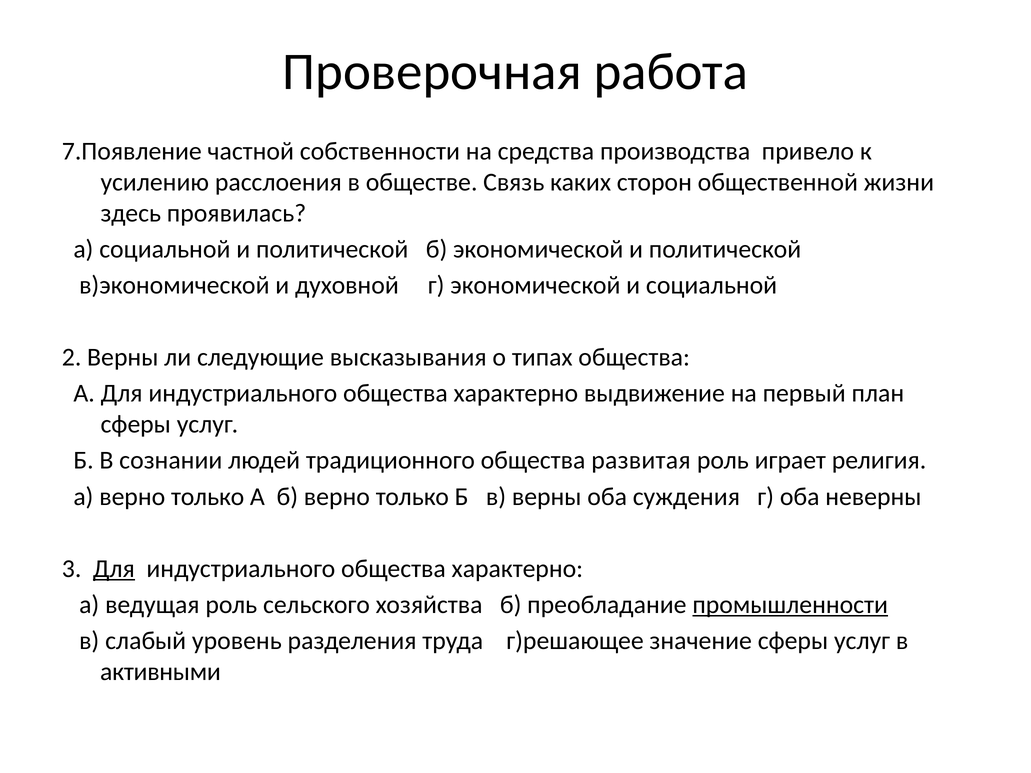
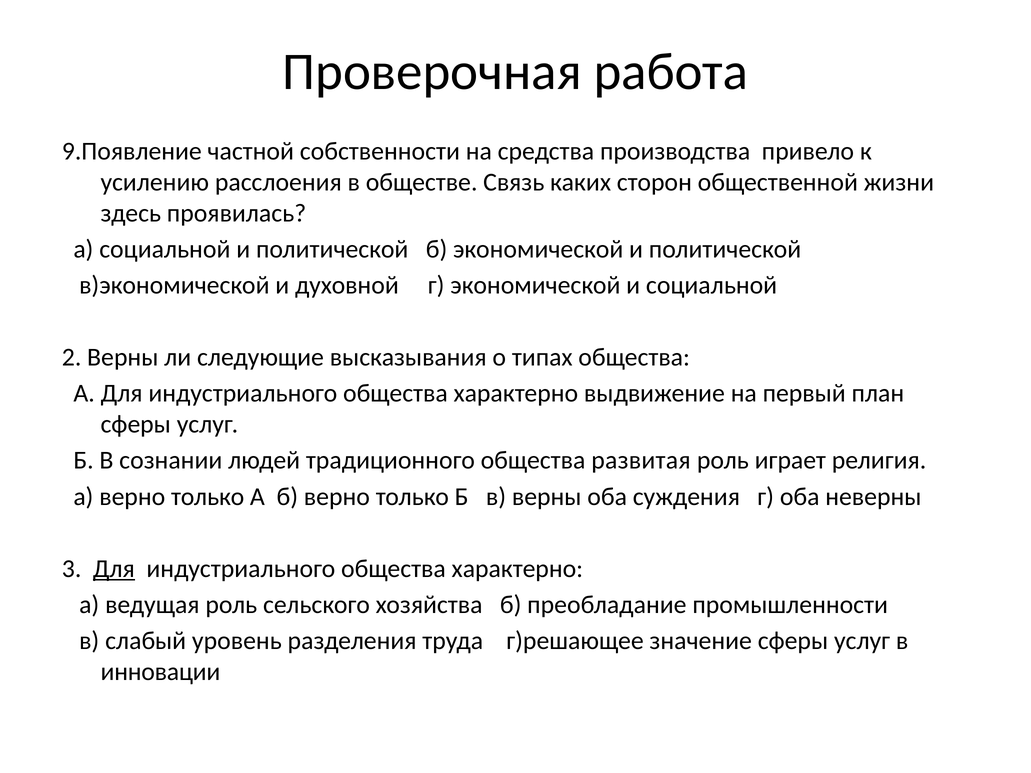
7.Появление: 7.Появление -> 9.Появление
промышленности underline: present -> none
активными: активными -> инновации
